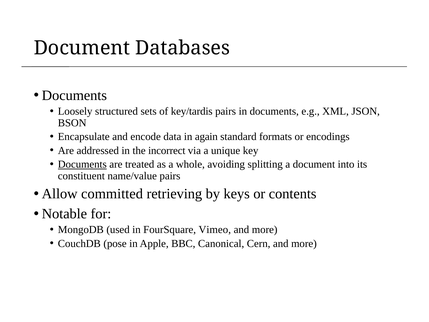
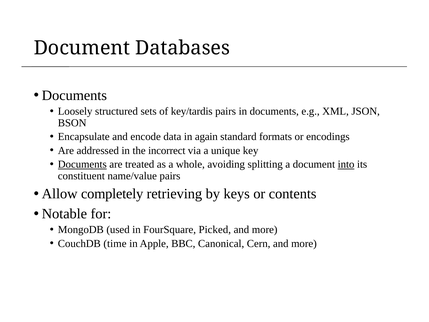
into underline: none -> present
committed: committed -> completely
Vimeo: Vimeo -> Picked
pose: pose -> time
